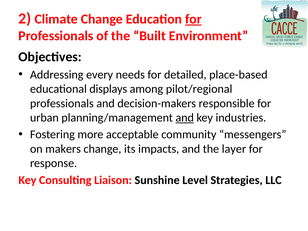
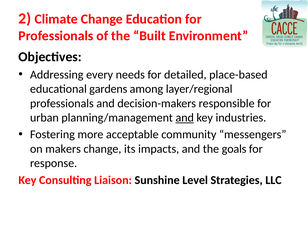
for at (193, 19) underline: present -> none
displays: displays -> gardens
pilot/regional: pilot/regional -> layer/regional
layer: layer -> goals
